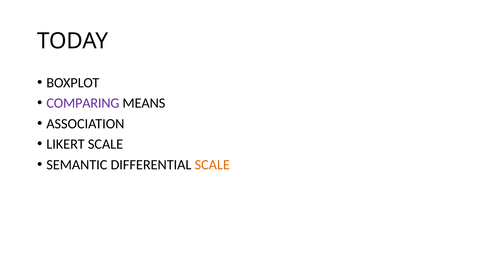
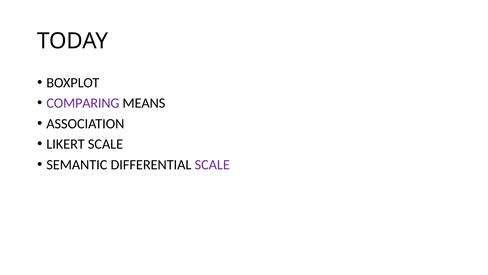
SCALE at (212, 164) colour: orange -> purple
